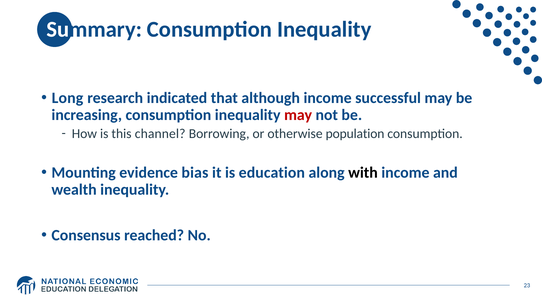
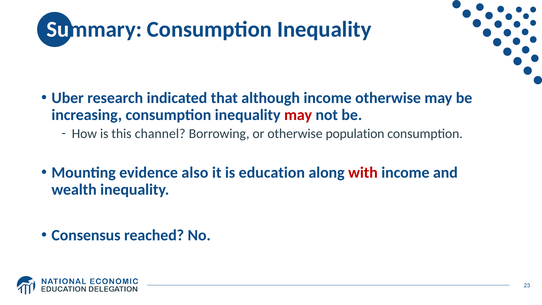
Long: Long -> Uber
income successful: successful -> otherwise
bias: bias -> also
with colour: black -> red
